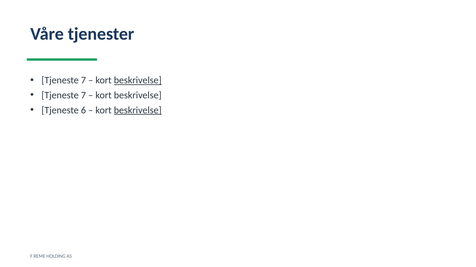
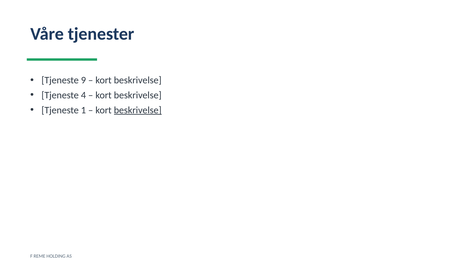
7 at (83, 81): 7 -> 9
beskrivelse at (138, 81) underline: present -> none
7 at (83, 96): 7 -> 4
6: 6 -> 1
